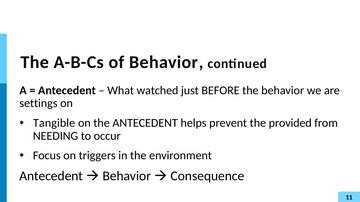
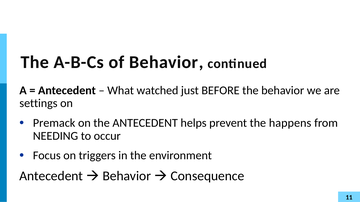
Tangible: Tangible -> Premack
provided: provided -> happens
